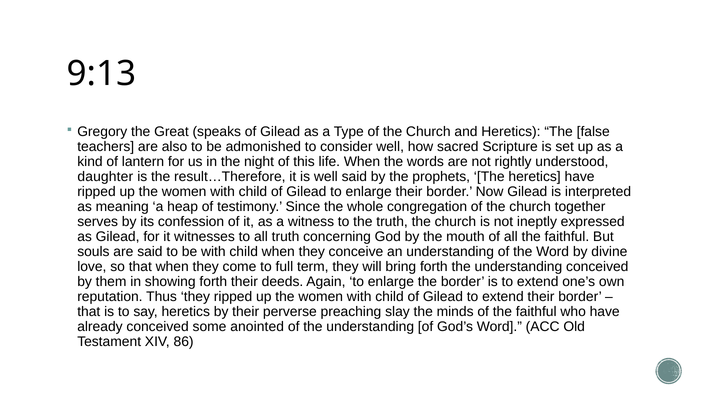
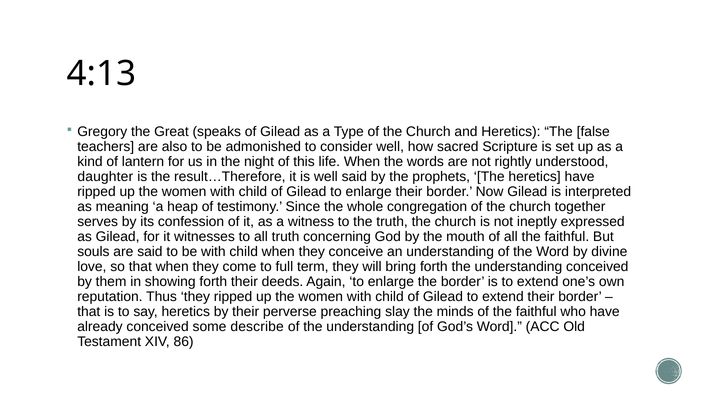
9:13: 9:13 -> 4:13
anointed: anointed -> describe
